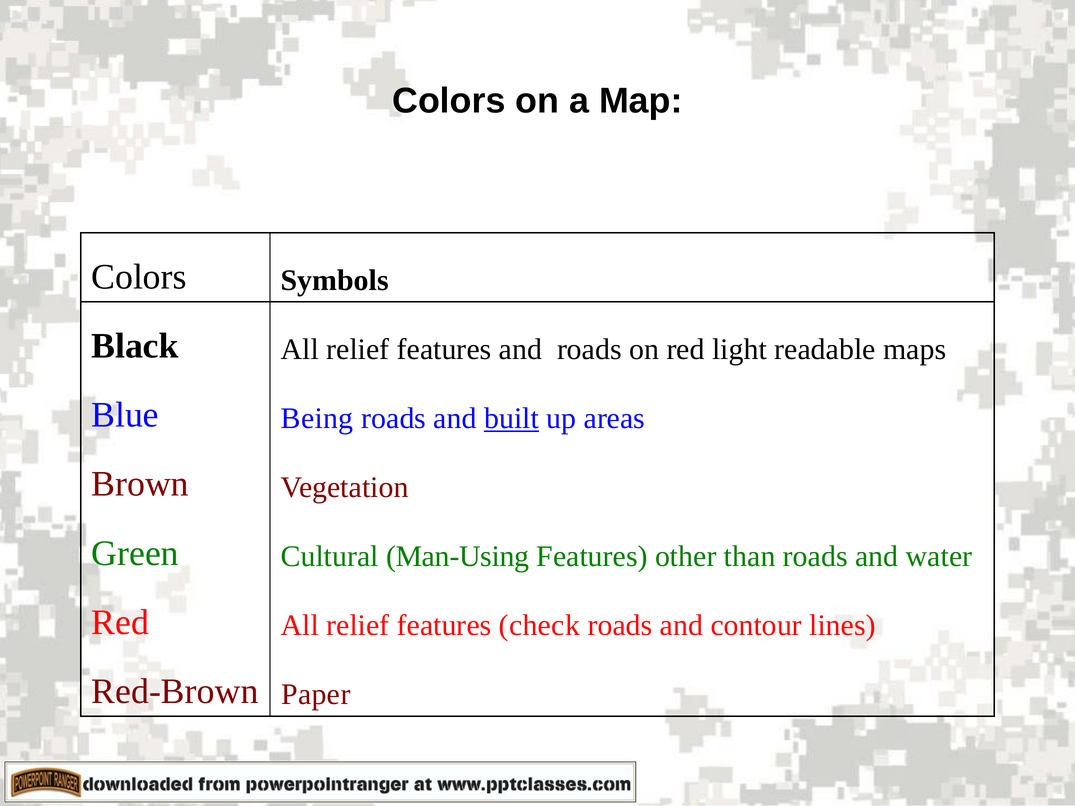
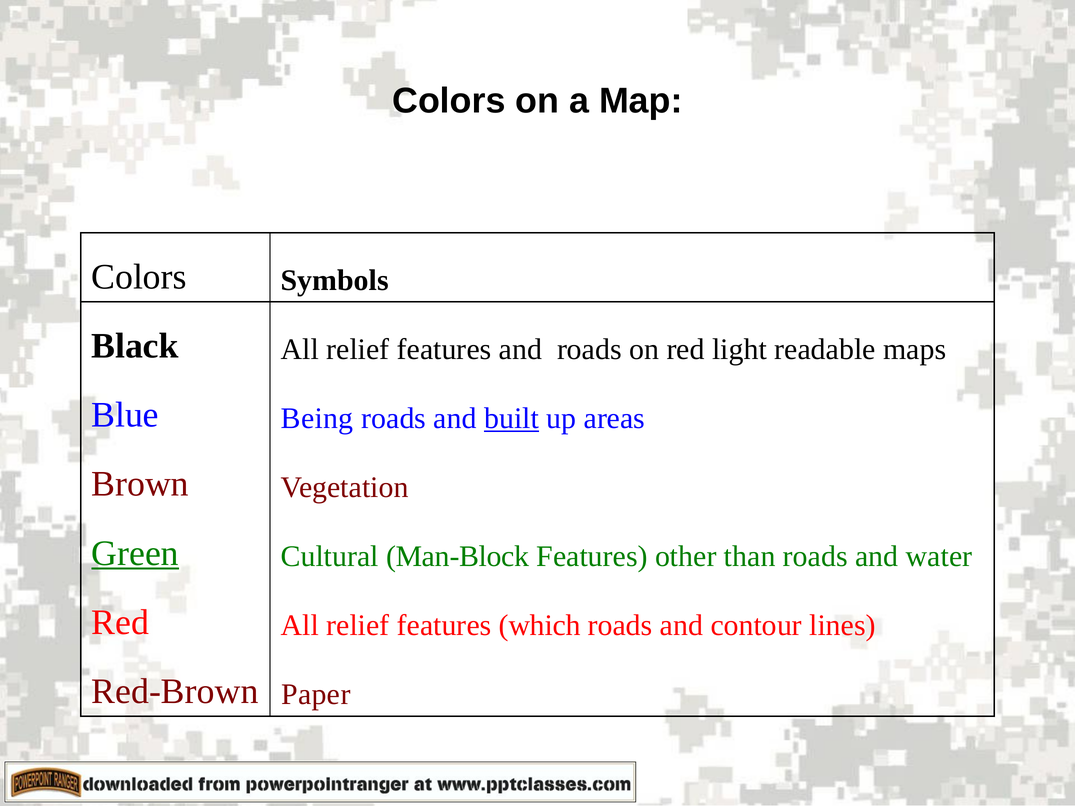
Green underline: none -> present
Man-Using: Man-Using -> Man-Block
check: check -> which
